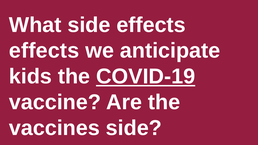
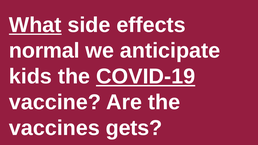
What underline: none -> present
effects at (44, 51): effects -> normal
vaccines side: side -> gets
